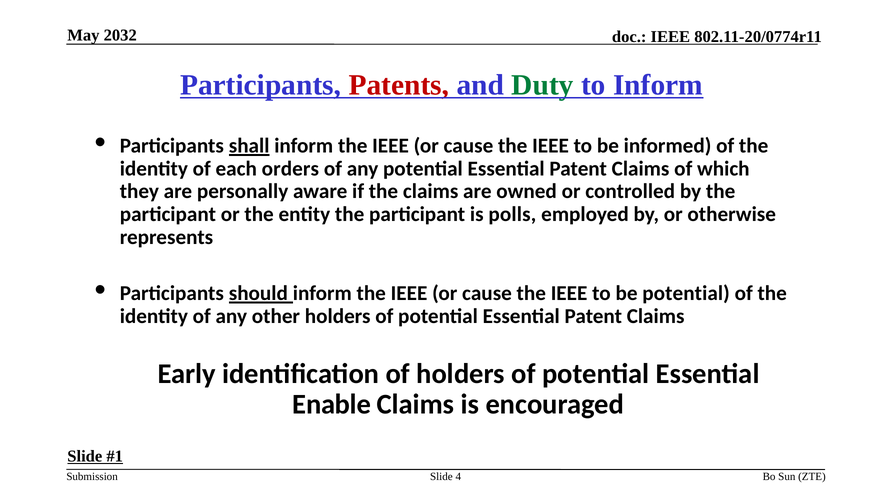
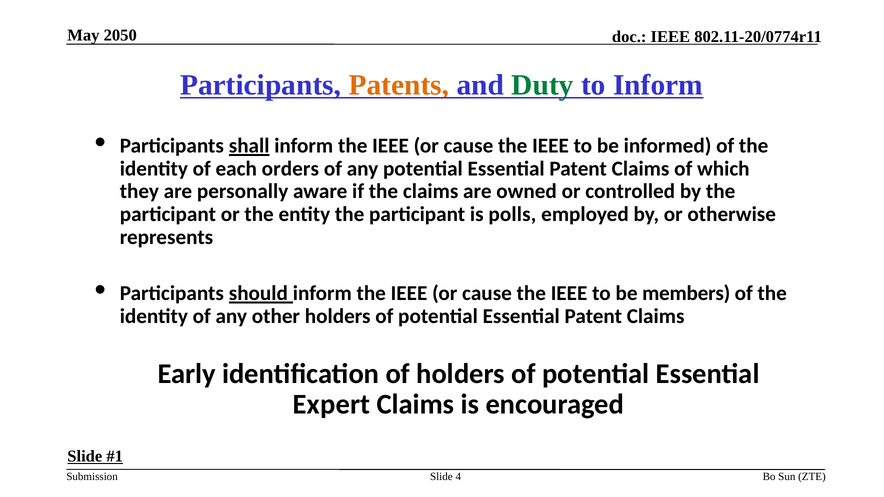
2032: 2032 -> 2050
Patents colour: red -> orange
be potential: potential -> members
Enable: Enable -> Expert
